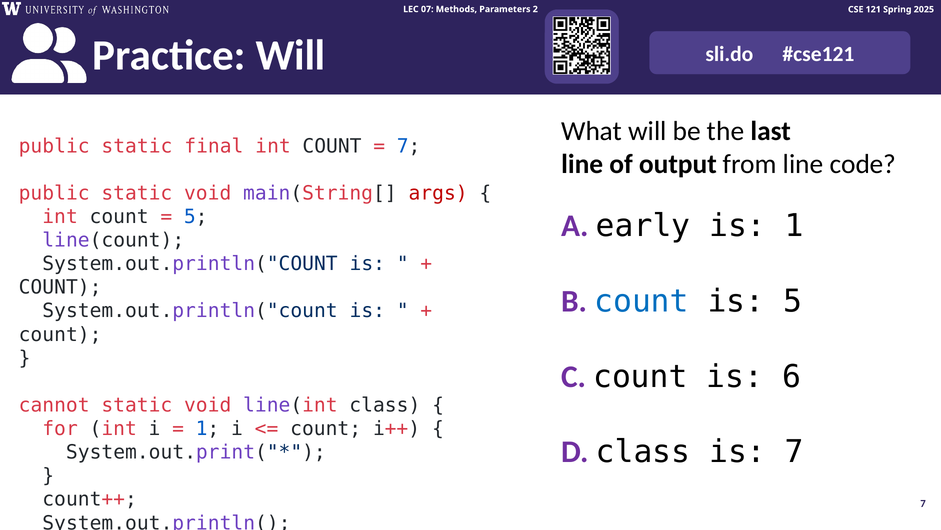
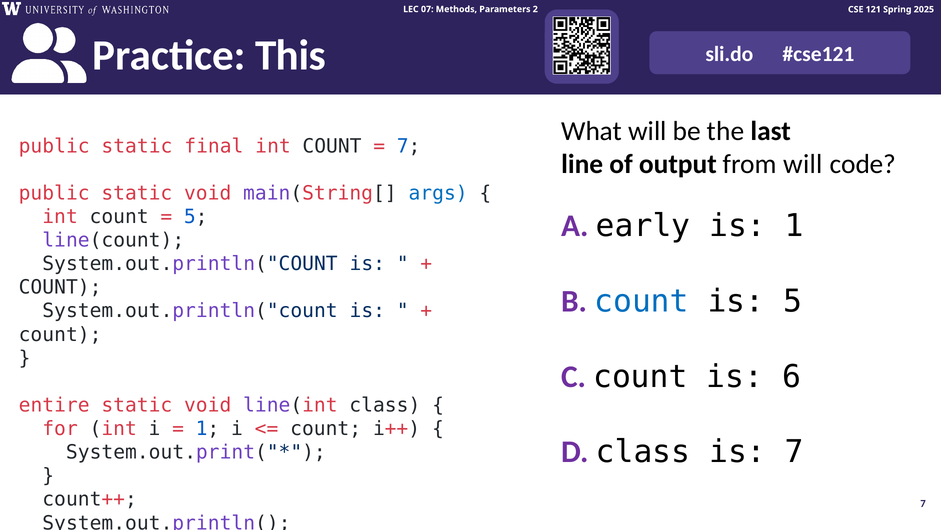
Will at (290, 56): Will -> This
from line: line -> will
args colour: red -> blue
cannot: cannot -> entire
